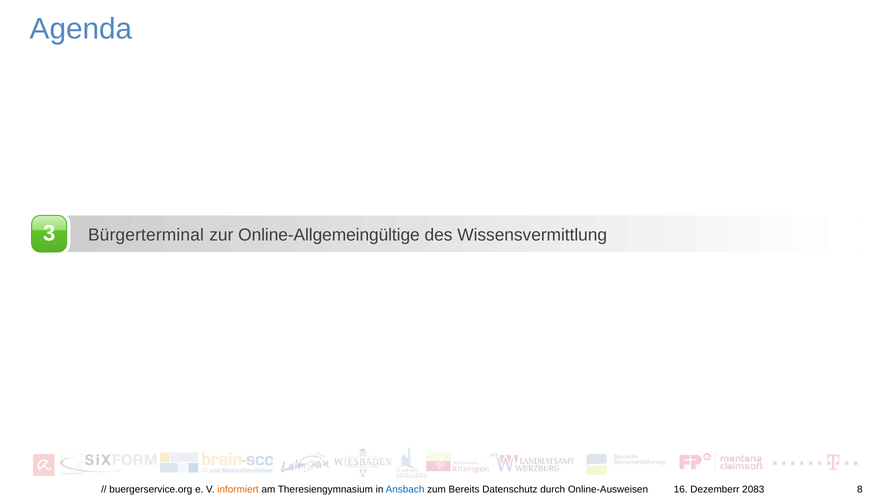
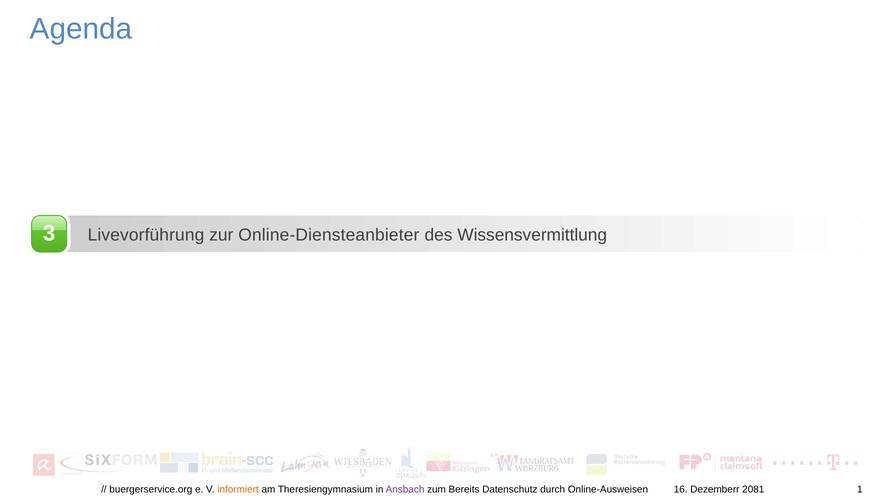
Bürgerterminal: Bürgerterminal -> Livevorführung
Online-Allgemeingültige: Online-Allgemeingültige -> Online-Diensteanbieter
Ansbach colour: blue -> purple
2083: 2083 -> 2081
8: 8 -> 1
